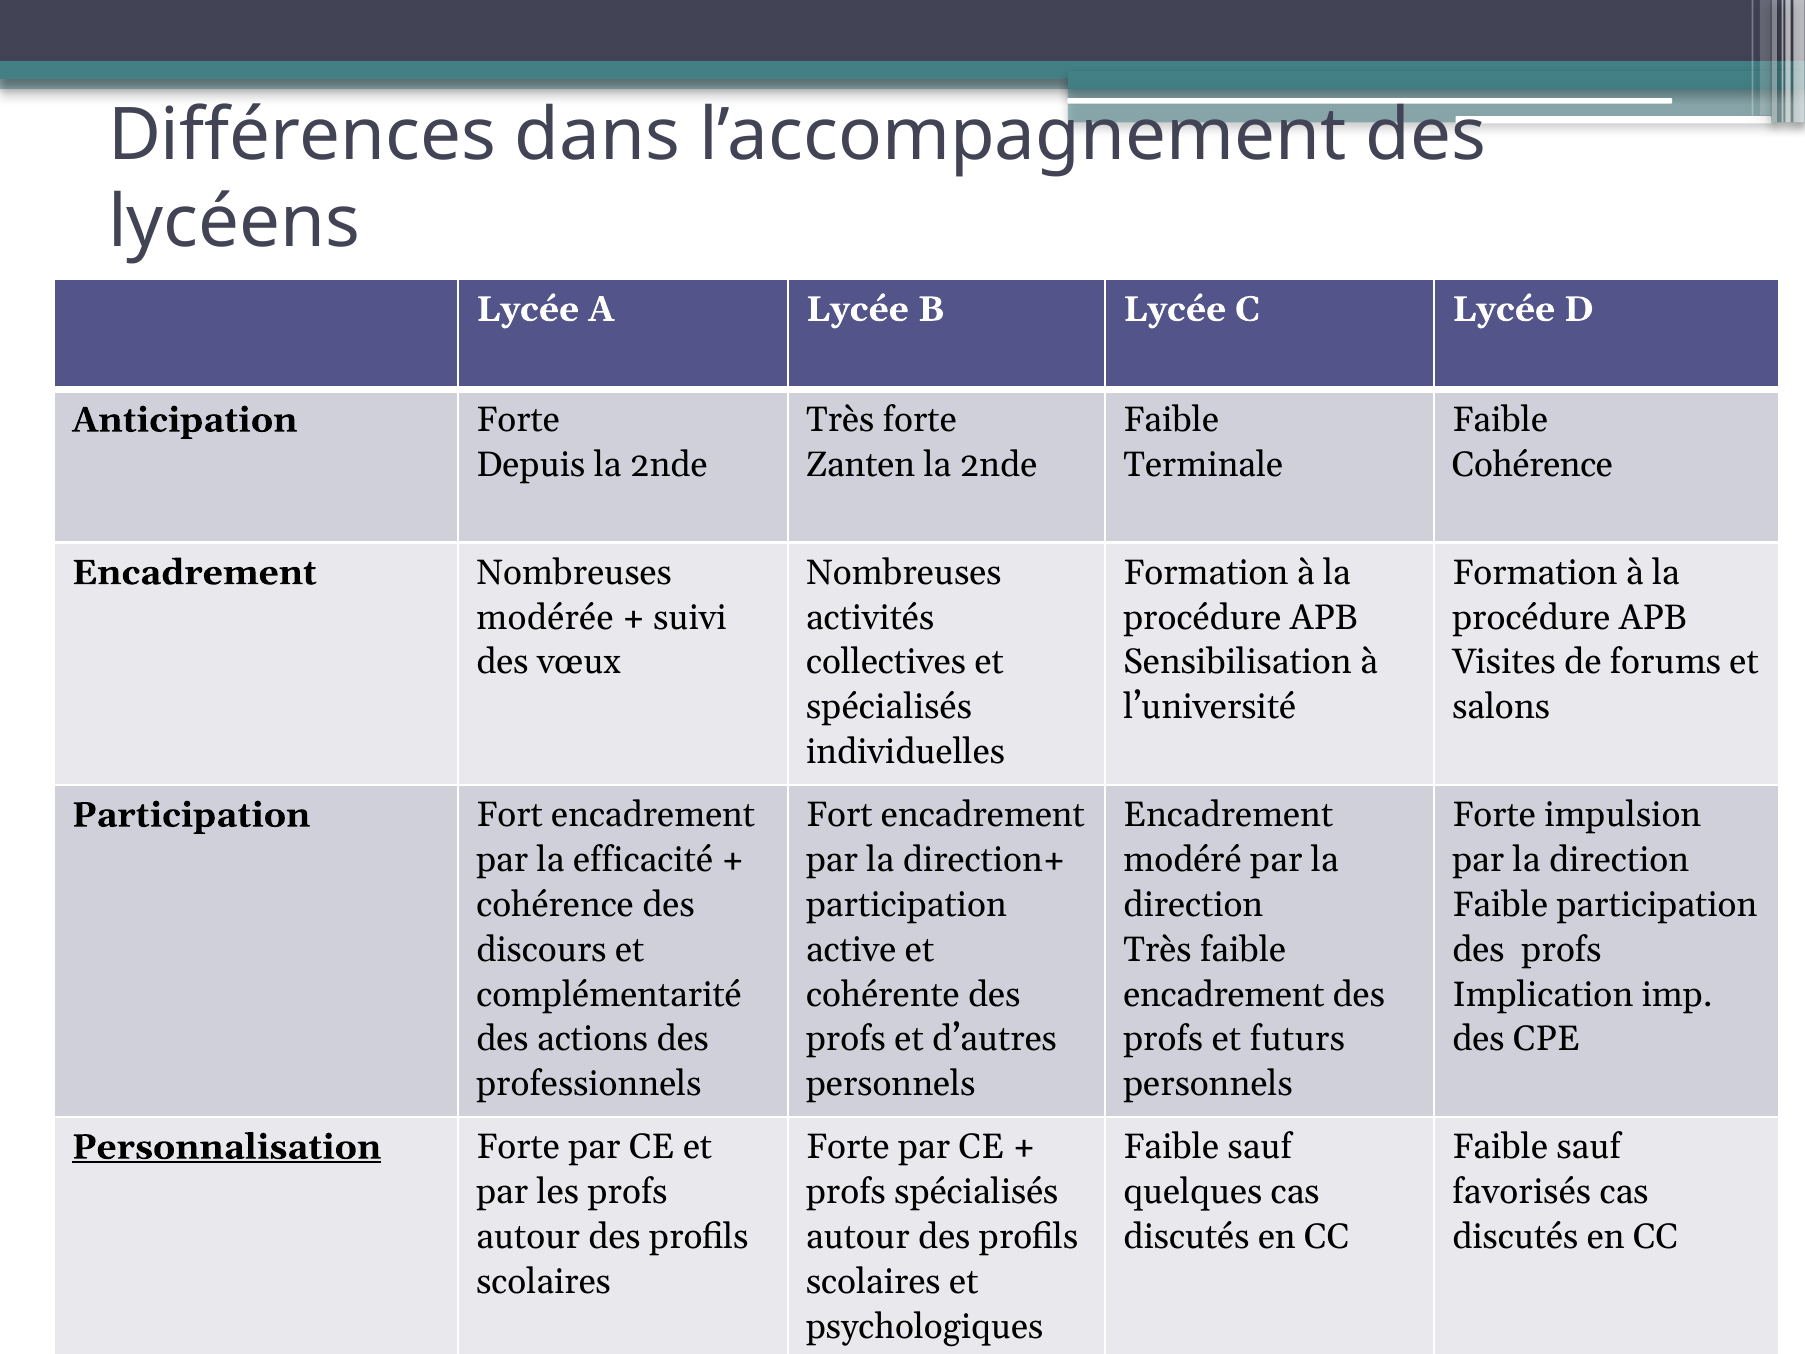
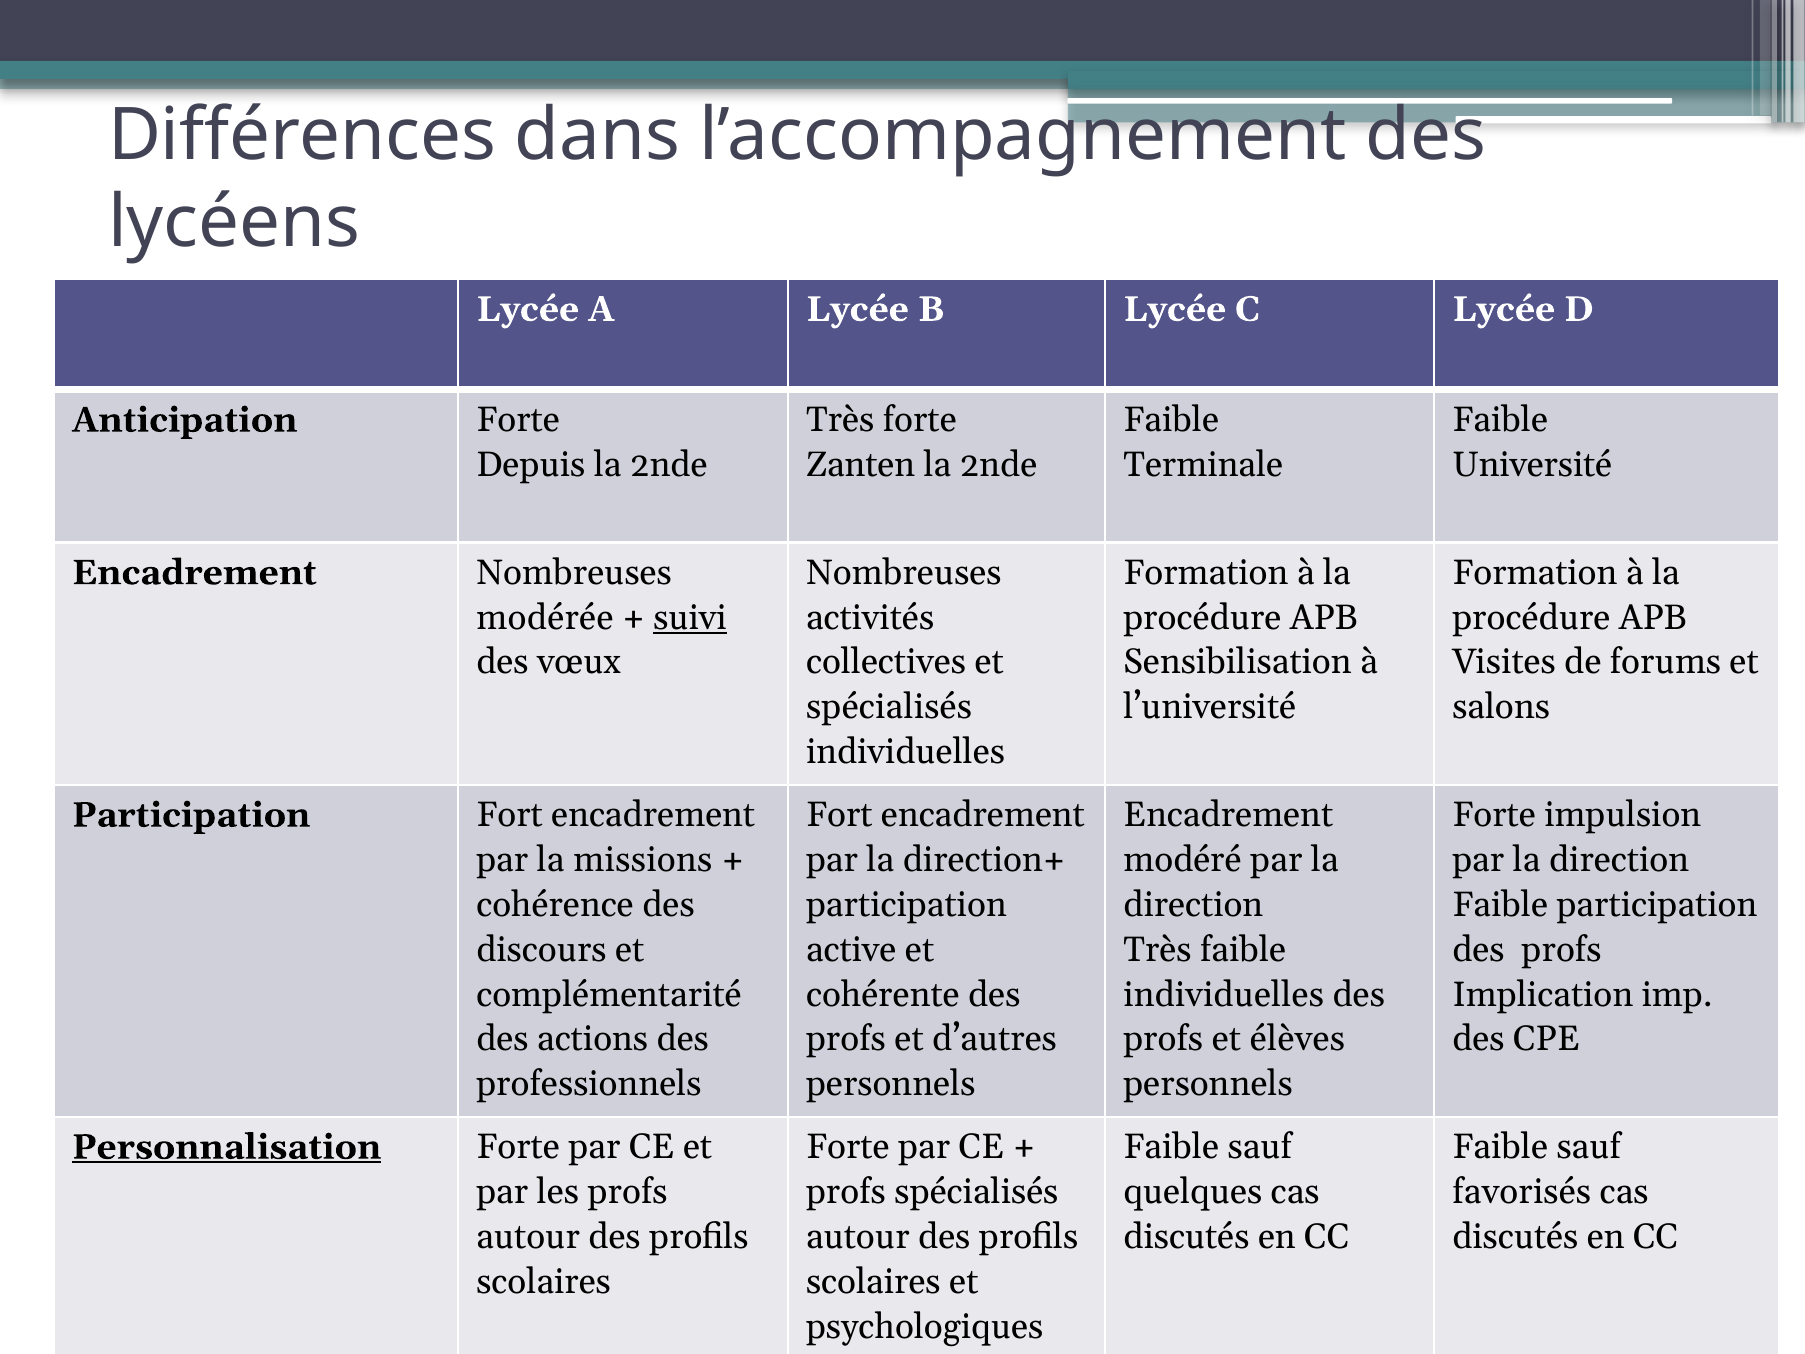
Cohérence at (1532, 465): Cohérence -> Université
suivi underline: none -> present
efficacité: efficacité -> missions
encadrement at (1224, 994): encadrement -> individuelles
futurs: futurs -> élèves
